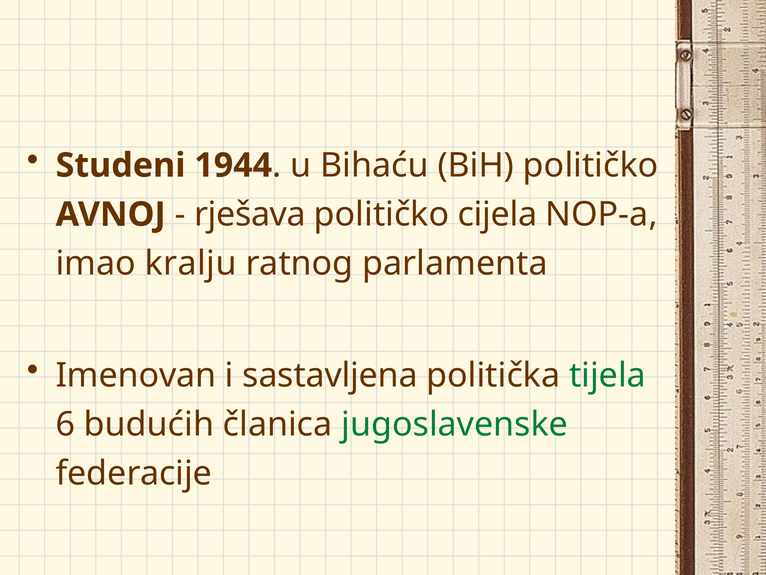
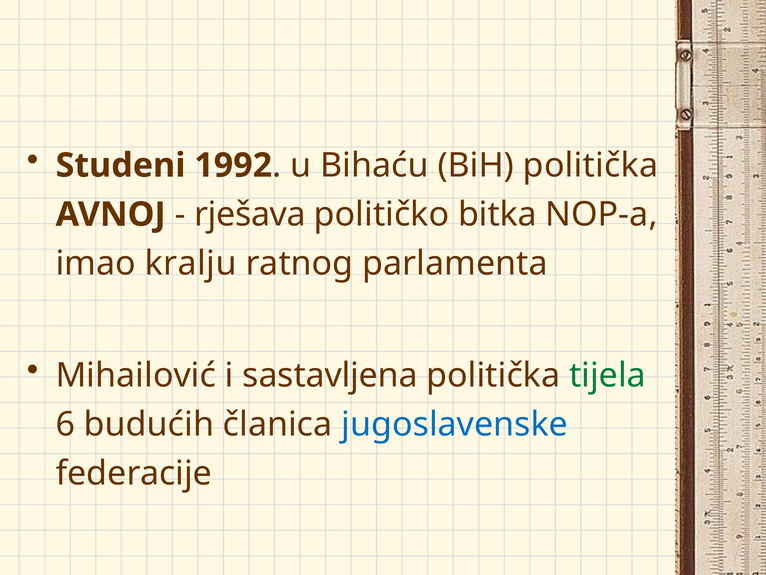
1944: 1944 -> 1992
BiH političko: političko -> politička
cijela: cijela -> bitka
Imenovan: Imenovan -> Mihailović
jugoslavenske colour: green -> blue
